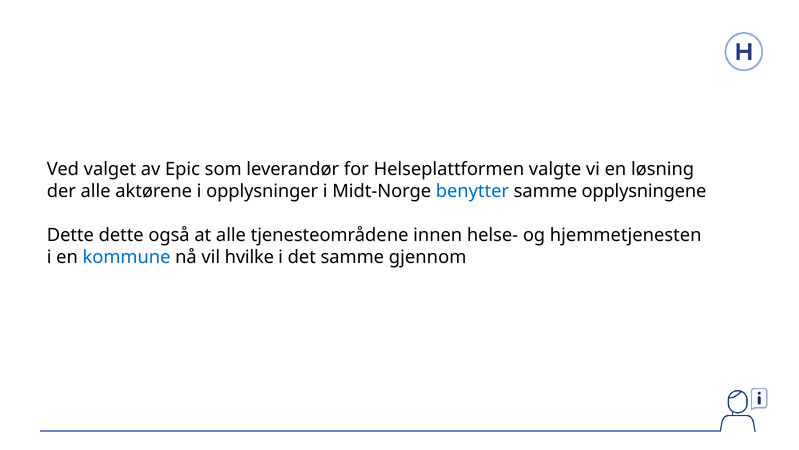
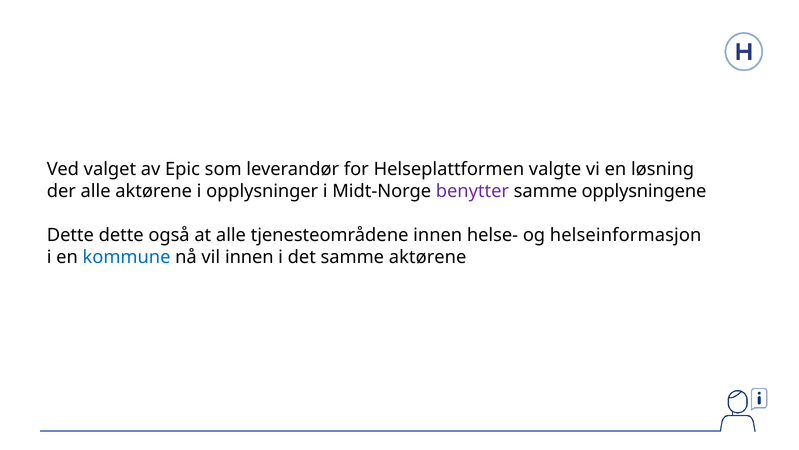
benytter colour: blue -> purple
hjemmetjenesten: hjemmetjenesten -> helseinformasjon
vil hvilke: hvilke -> innen
samme gjennom: gjennom -> aktørene
